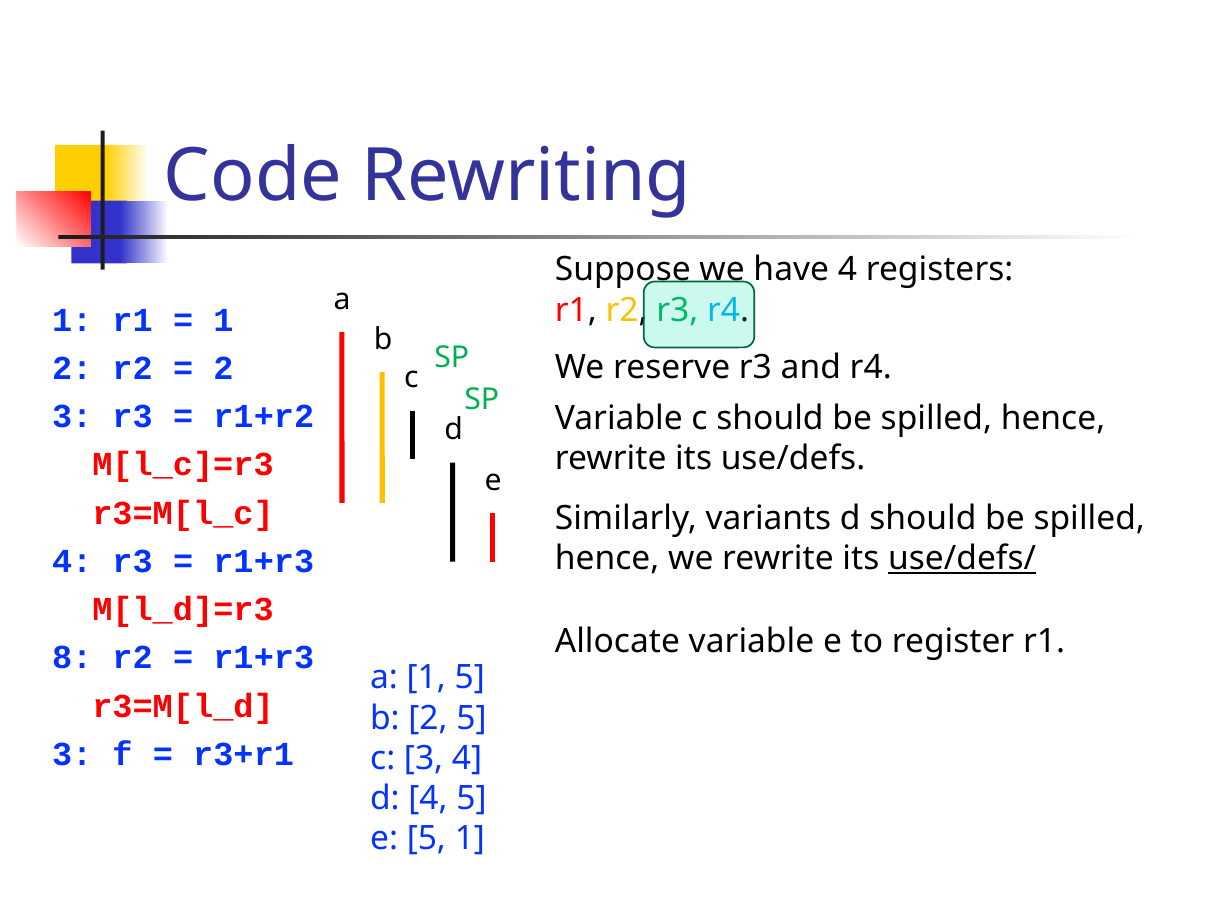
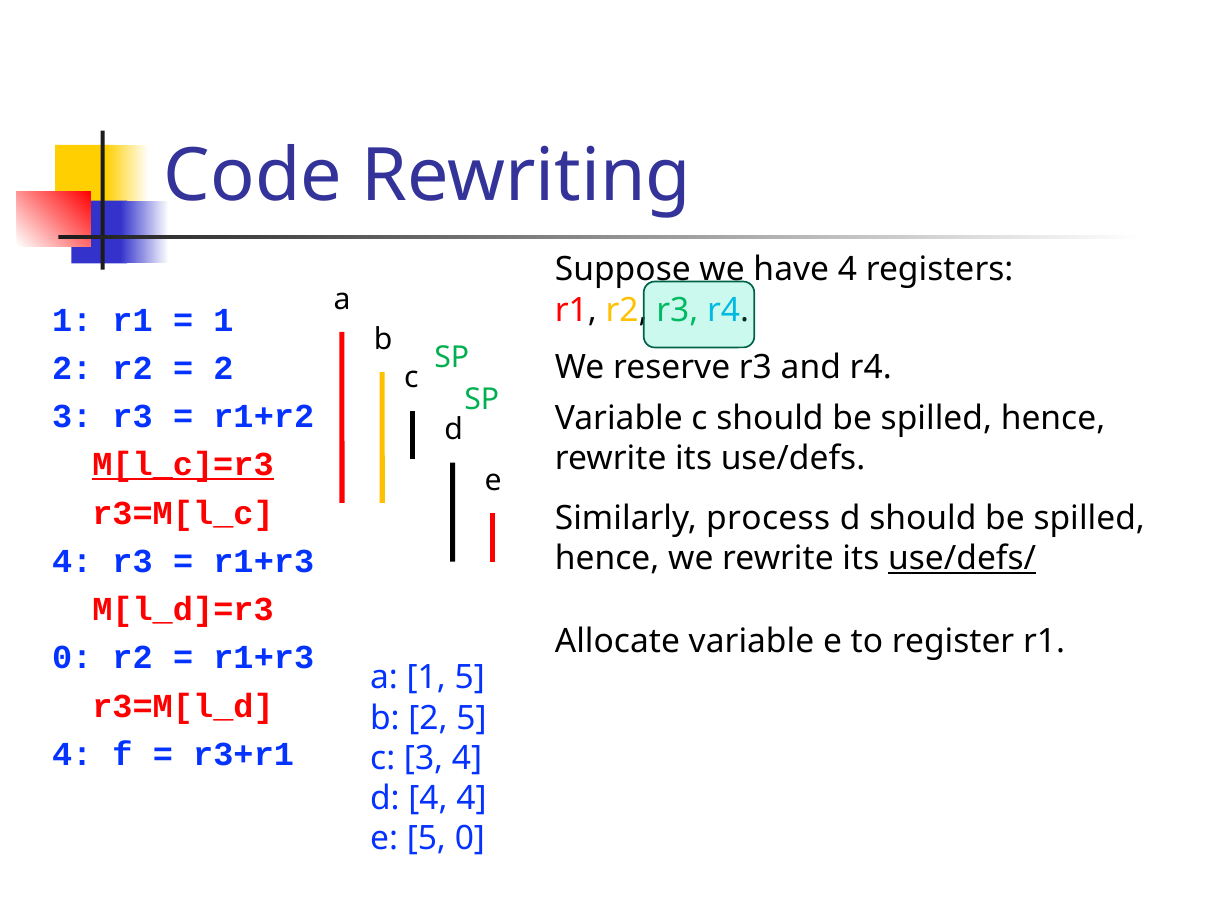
M[l_c]=r3 underline: none -> present
variants: variants -> process
8 at (72, 658): 8 -> 0
3 at (72, 755): 3 -> 4
4 5: 5 -> 4
5 1: 1 -> 0
